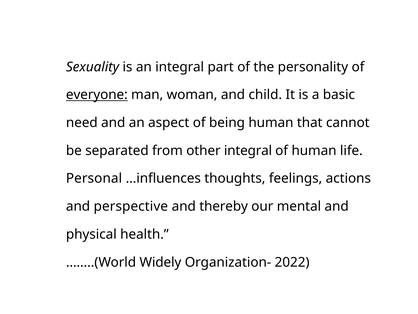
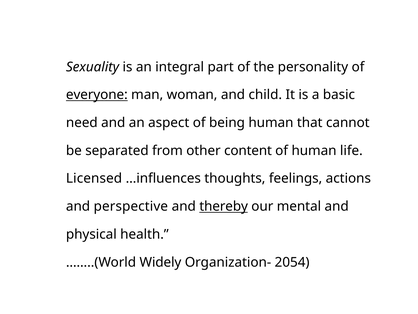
other integral: integral -> content
Personal: Personal -> Licensed
thereby underline: none -> present
2022: 2022 -> 2054
